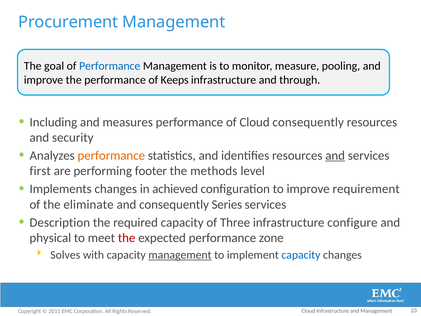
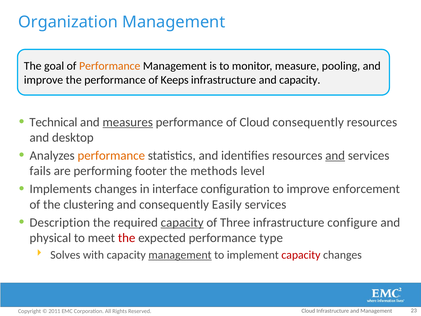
Procurement: Procurement -> Organization
Performance at (110, 66) colour: blue -> orange
and through: through -> capacity
Including: Including -> Technical
measures underline: none -> present
security: security -> desktop
first: first -> fails
achieved: achieved -> interface
requirement: requirement -> enforcement
eliminate: eliminate -> clustering
Series: Series -> Easily
capacity at (182, 222) underline: none -> present
zone: zone -> type
capacity at (301, 255) colour: blue -> red
